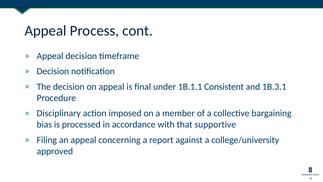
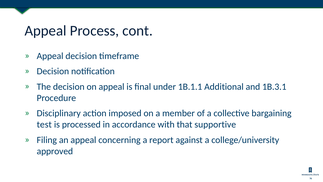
Consistent: Consistent -> Additional
bias: bias -> test
